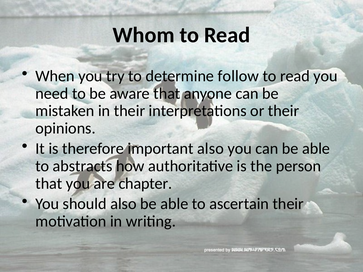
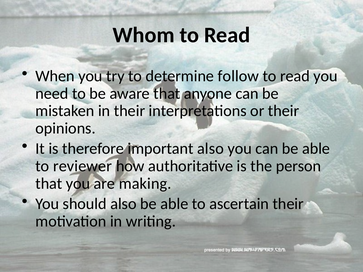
abstracts: abstracts -> reviewer
chapter: chapter -> making
